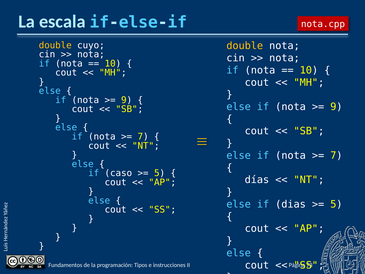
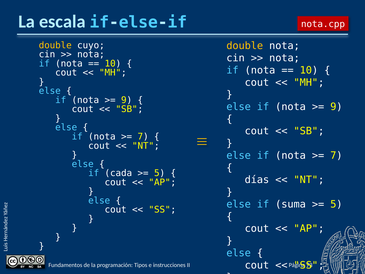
caso: caso -> cada
dias: dias -> suma
